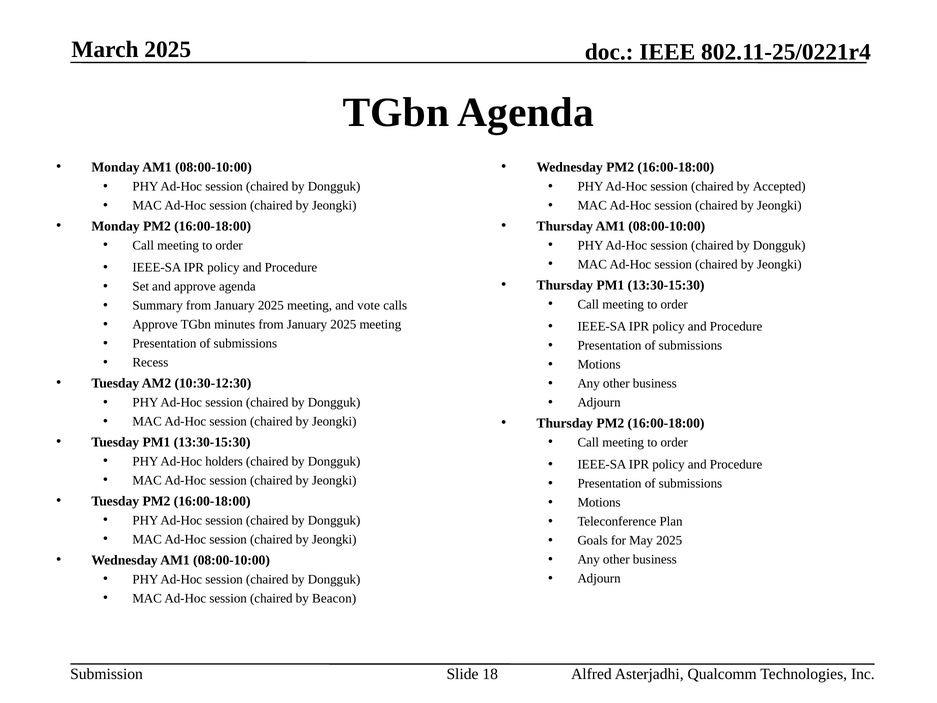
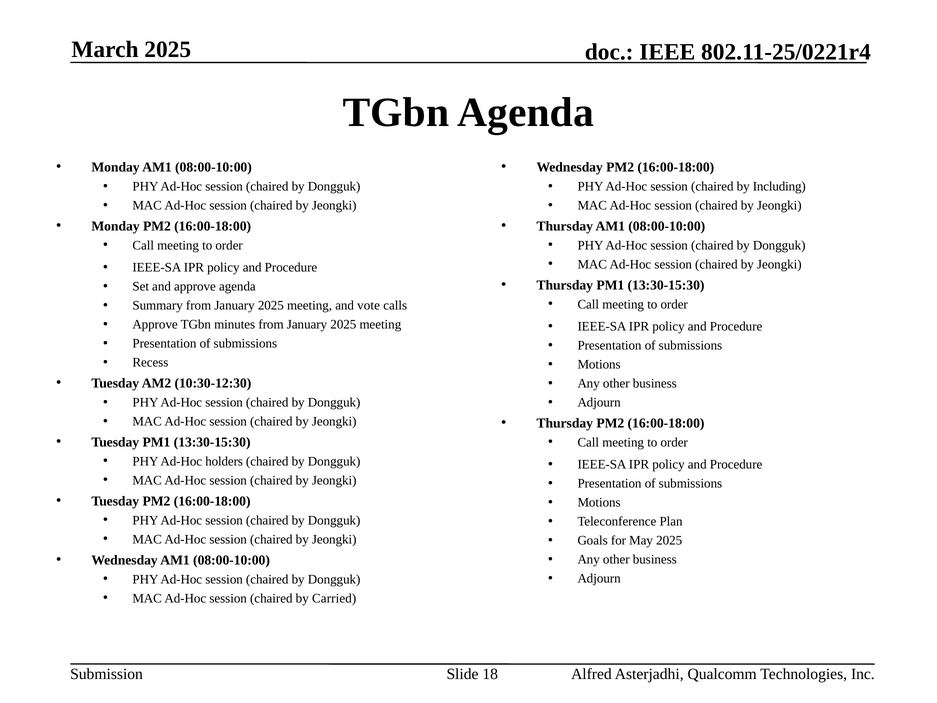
Accepted: Accepted -> Including
Beacon: Beacon -> Carried
